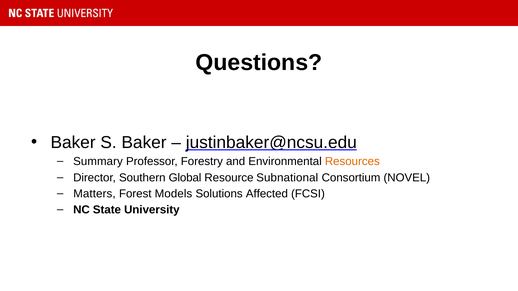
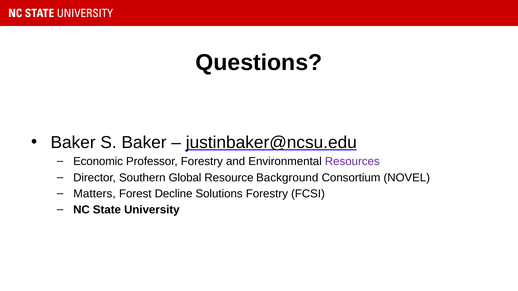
Summary: Summary -> Economic
Resources colour: orange -> purple
Subnational: Subnational -> Background
Models: Models -> Decline
Solutions Affected: Affected -> Forestry
